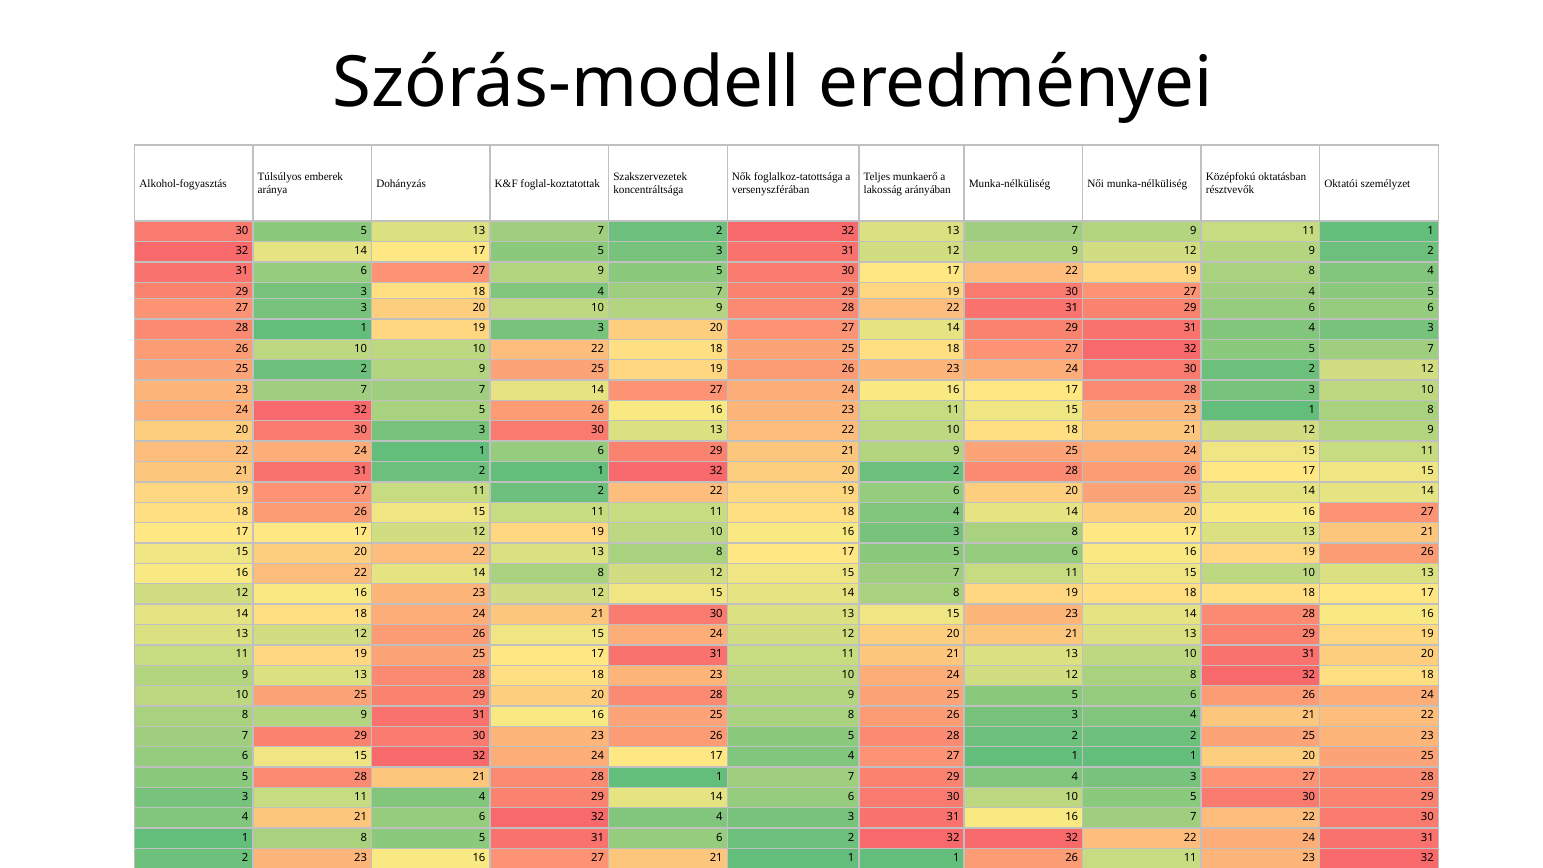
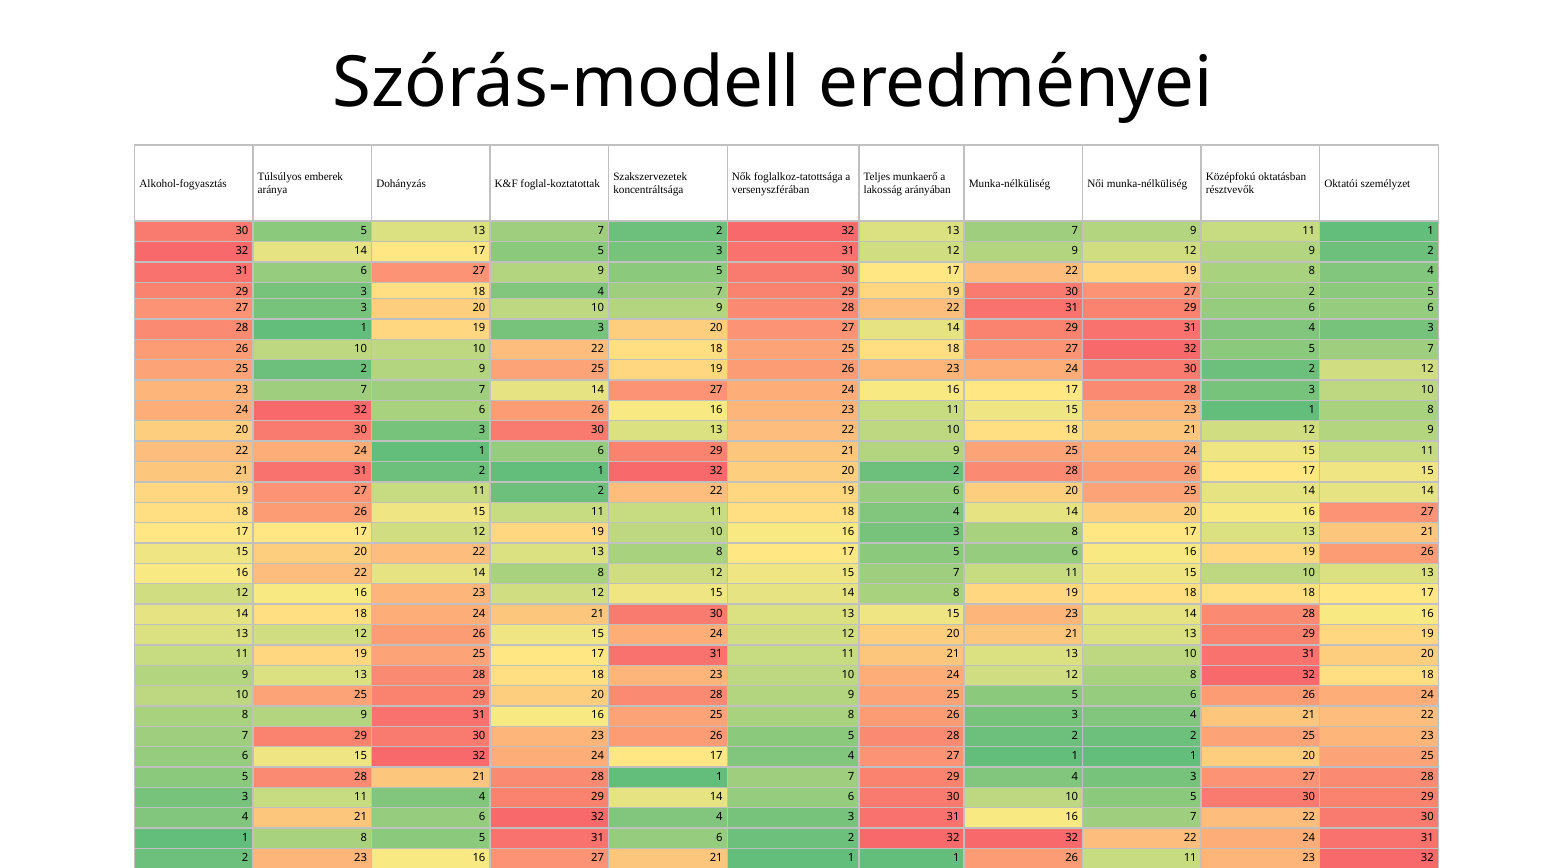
27 4: 4 -> 2
24 32 5: 5 -> 6
